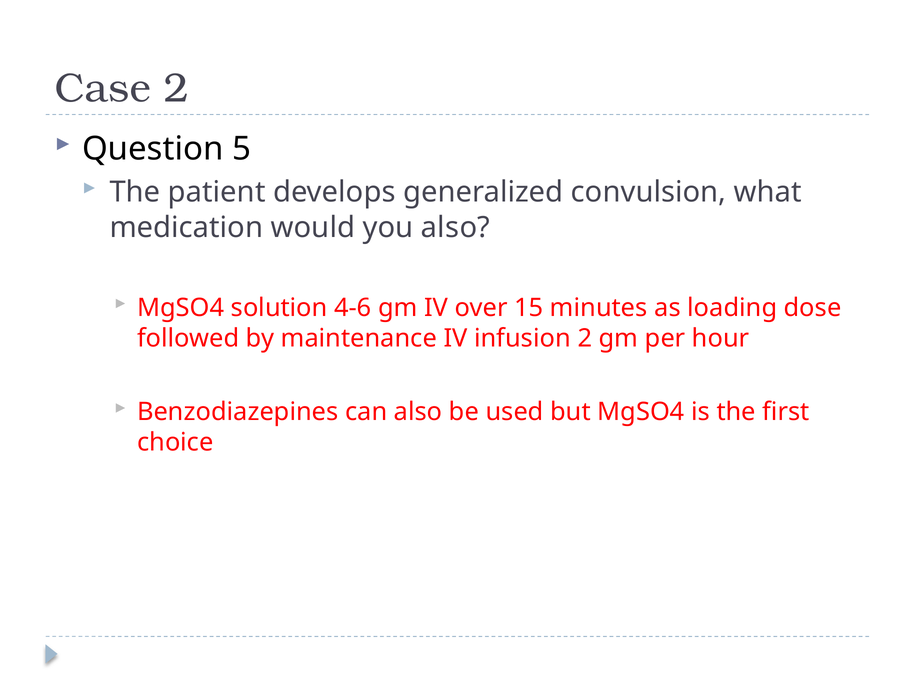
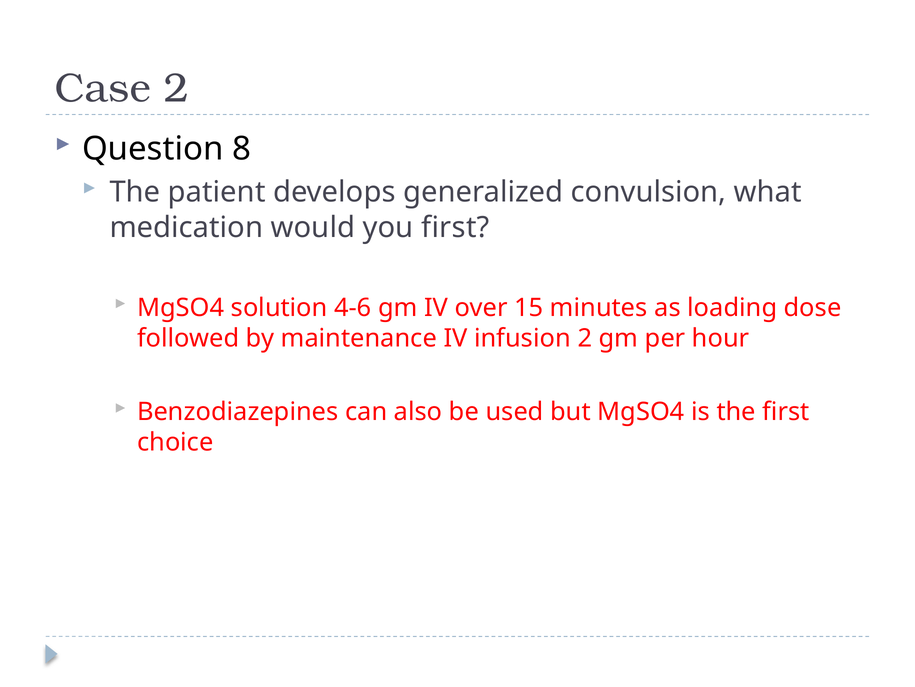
5: 5 -> 8
you also: also -> first
